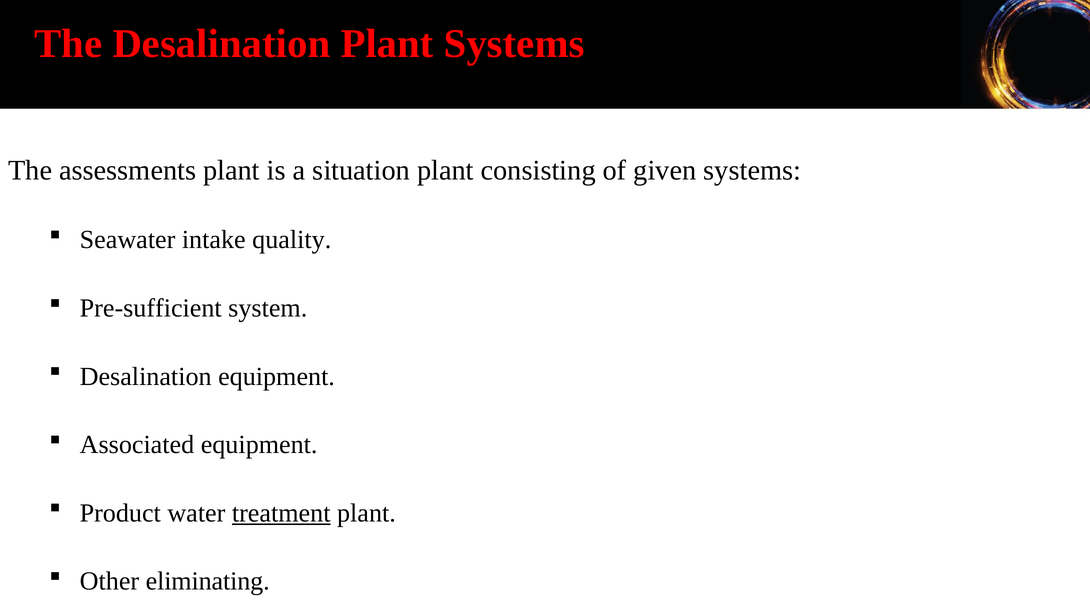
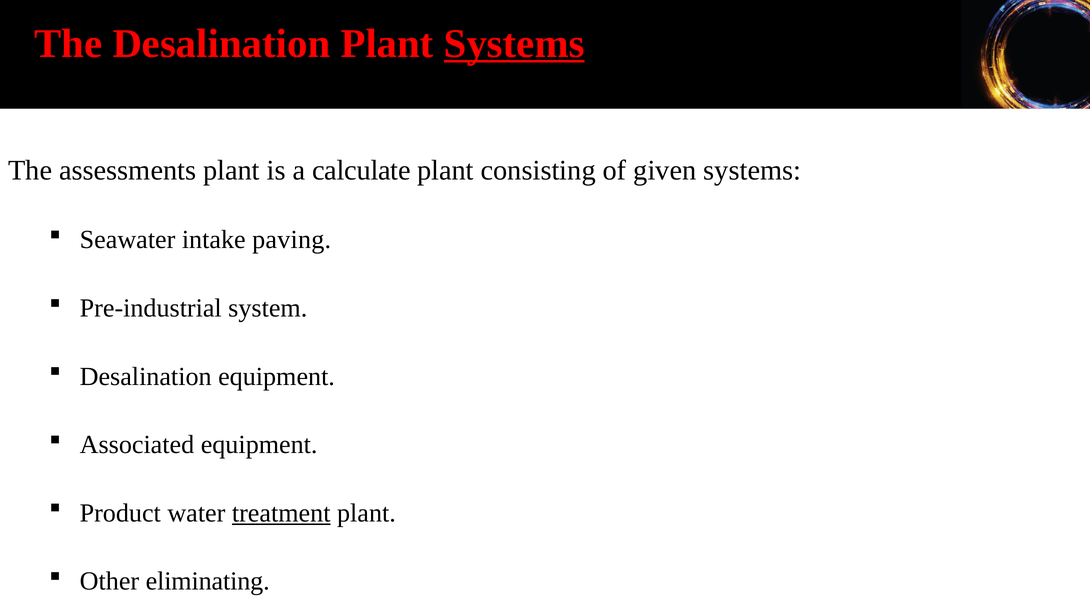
Systems at (514, 44) underline: none -> present
situation: situation -> calculate
quality: quality -> paving
Pre-sufficient: Pre-sufficient -> Pre-industrial
